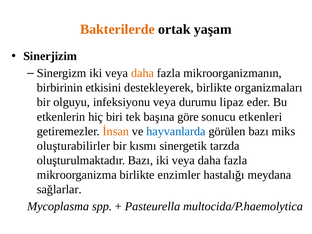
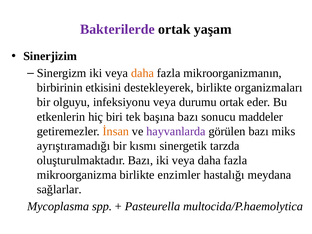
Bakterilerde colour: orange -> purple
durumu lipaz: lipaz -> ortak
başına göre: göre -> bazı
etkenleri: etkenleri -> maddeler
hayvanlarda colour: blue -> purple
oluşturabilirler: oluşturabilirler -> ayrıştıramadığı
